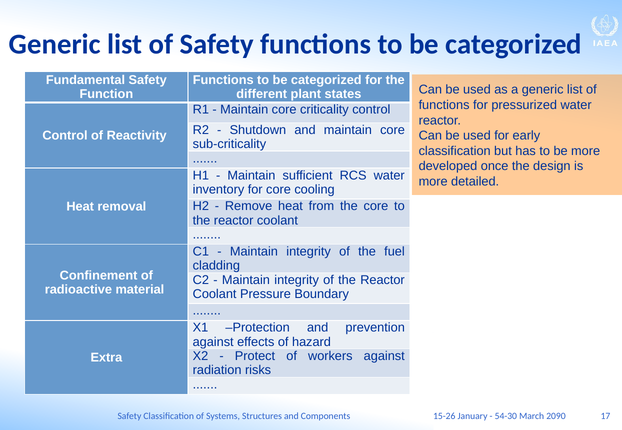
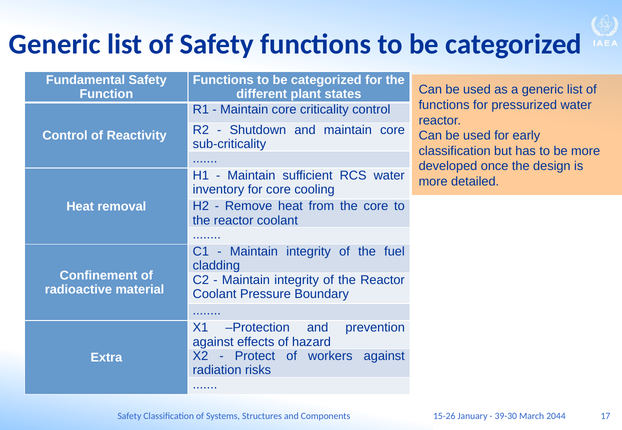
54-30: 54-30 -> 39-30
2090: 2090 -> 2044
